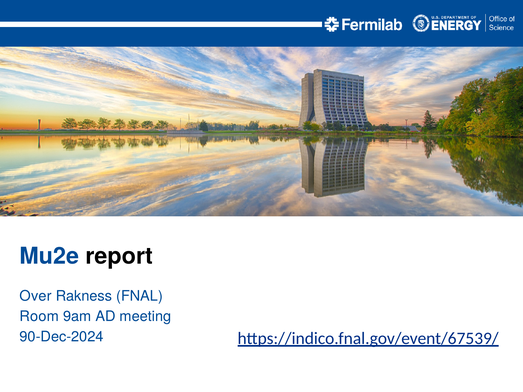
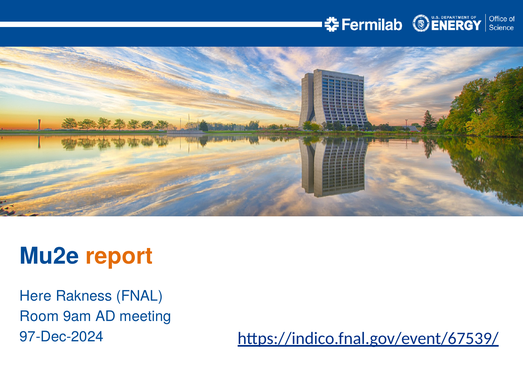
report colour: black -> orange
Over: Over -> Here
90-Dec-2024: 90-Dec-2024 -> 97-Dec-2024
